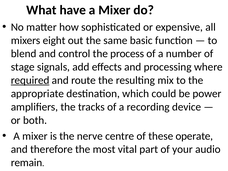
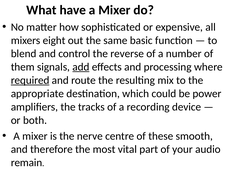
process: process -> reverse
stage: stage -> them
add underline: none -> present
operate: operate -> smooth
